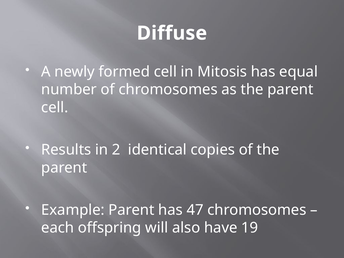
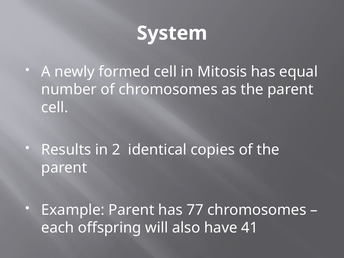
Diffuse: Diffuse -> System
47: 47 -> 77
19: 19 -> 41
